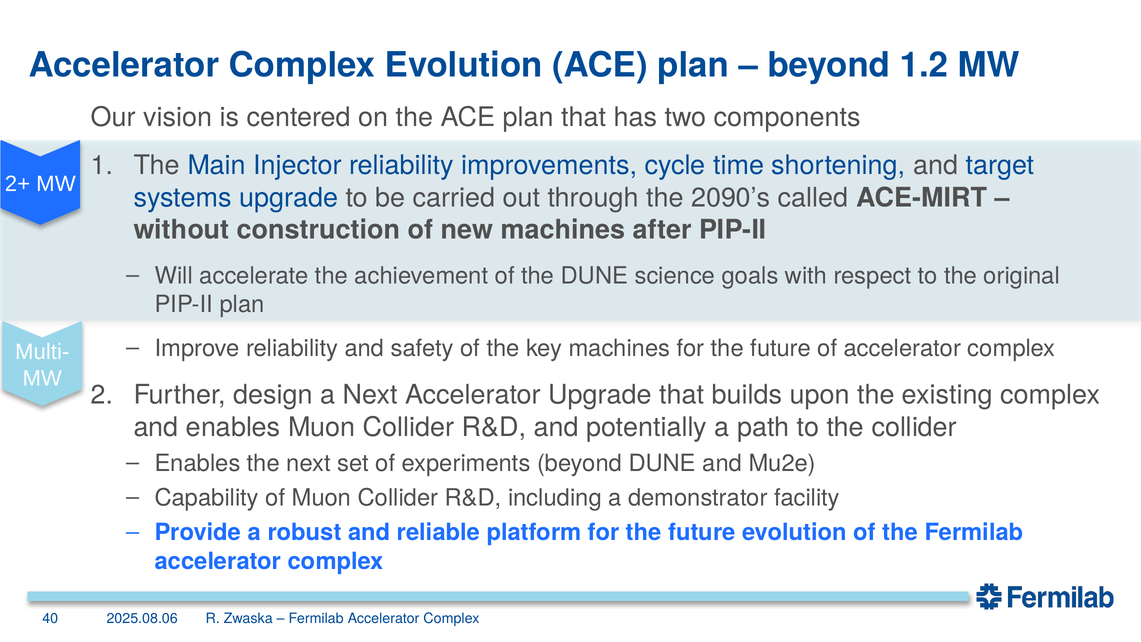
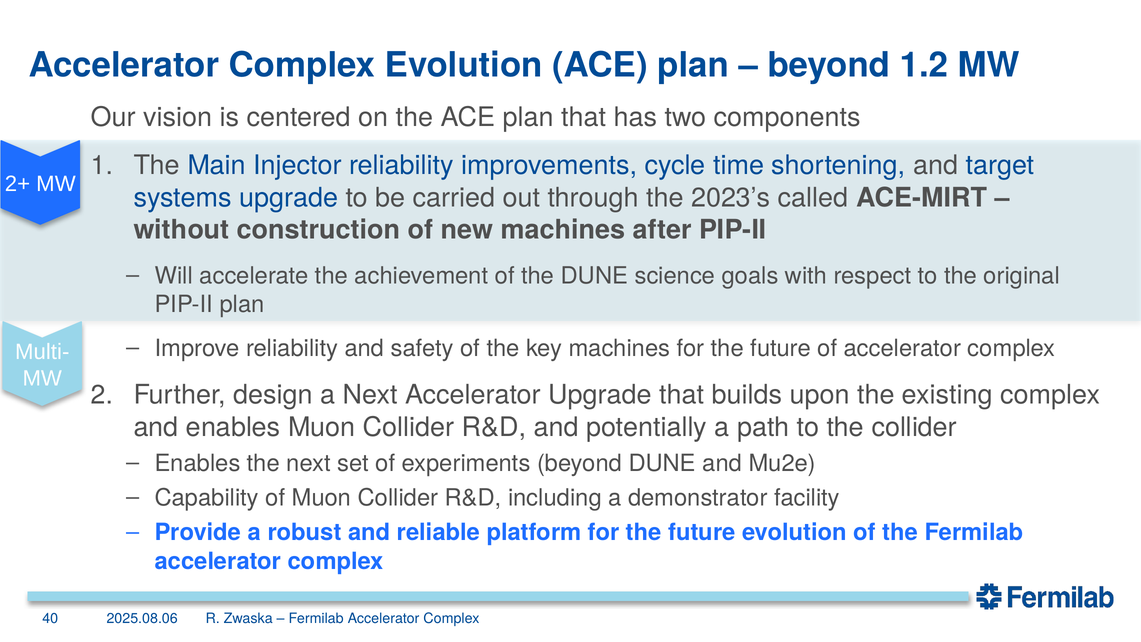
2090’s: 2090’s -> 2023’s
